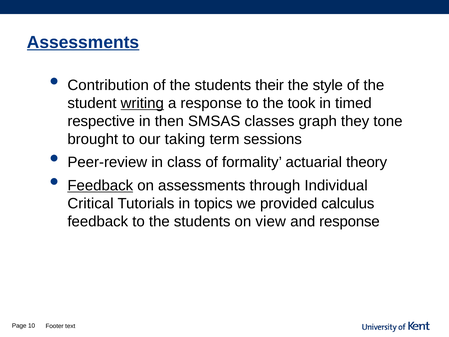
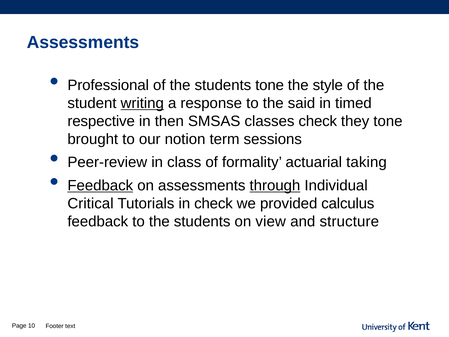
Assessments at (83, 42) underline: present -> none
Contribution: Contribution -> Professional
students their: their -> tone
took: took -> said
classes graph: graph -> check
taking: taking -> notion
theory: theory -> taking
through underline: none -> present
in topics: topics -> check
and response: response -> structure
